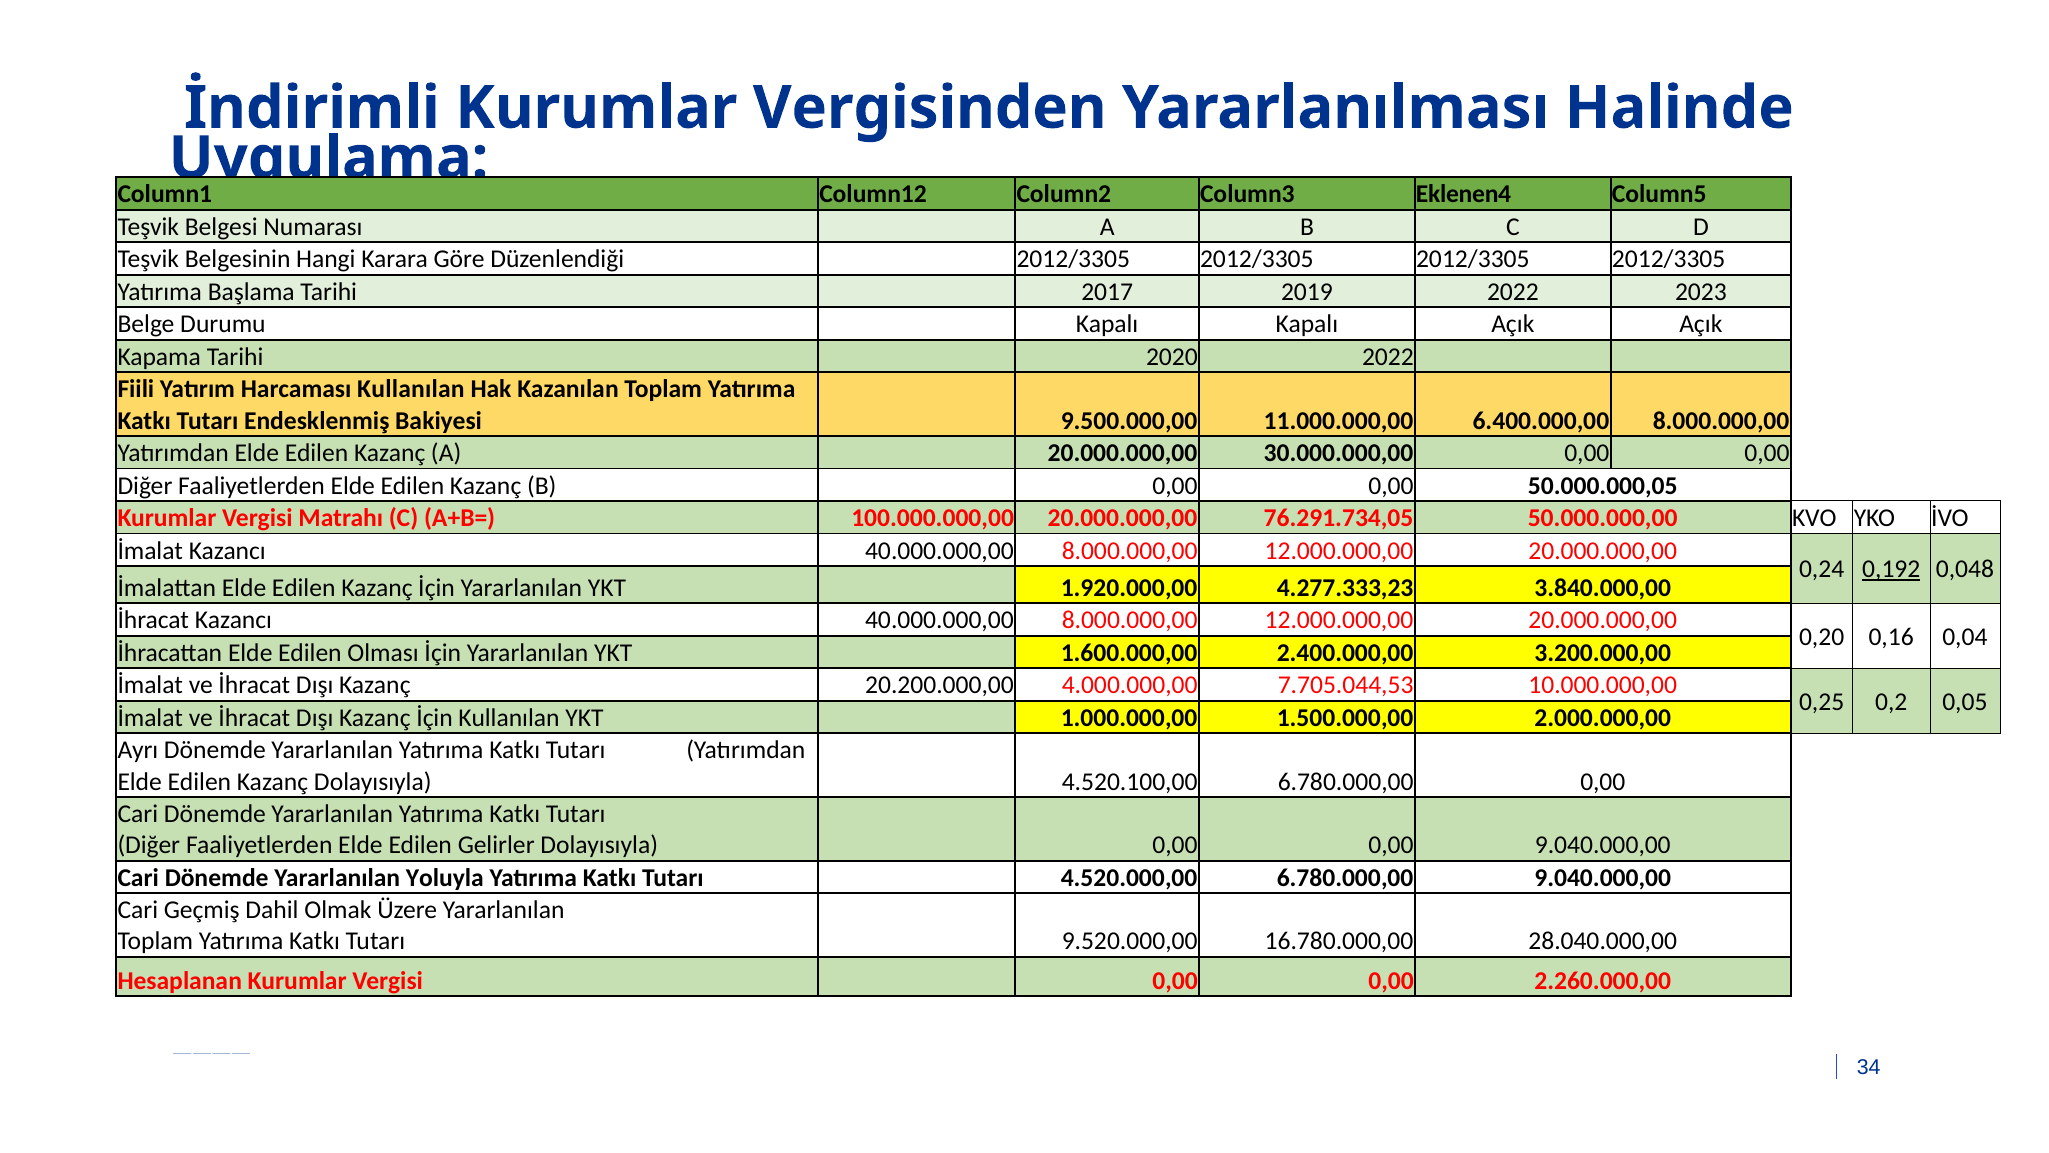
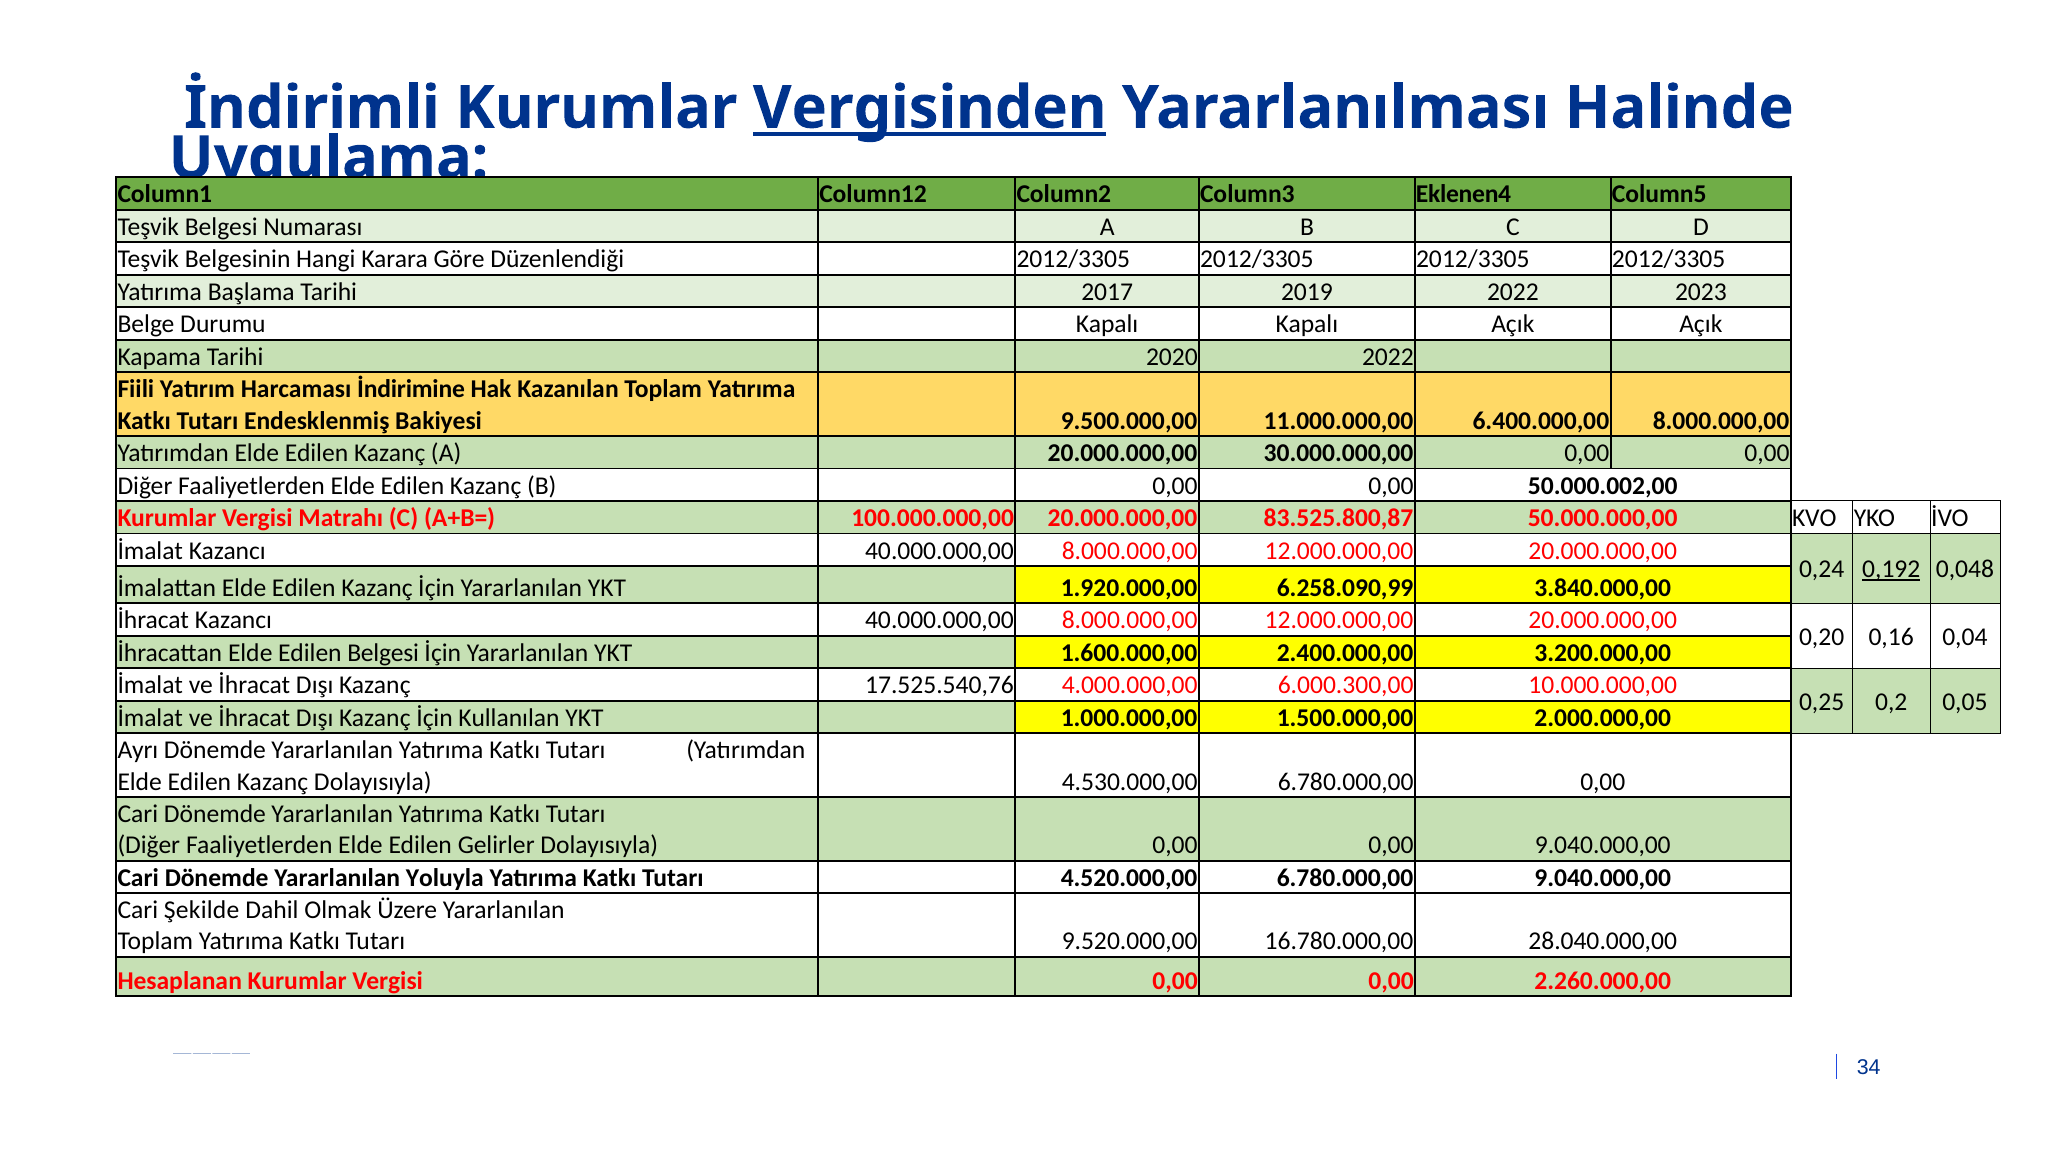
Vergisinden underline: none -> present
Harcaması Kullanılan: Kullanılan -> İndirimine
50.000.000,05: 50.000.000,05 -> 50.000.002,00
76.291.734,05: 76.291.734,05 -> 83.525.800,87
4.277.333,23: 4.277.333,23 -> 6.258.090,99
Edilen Olması: Olması -> Belgesi
20.200.000,00: 20.200.000,00 -> 17.525.540,76
7.705.044,53: 7.705.044,53 -> 6.000.300,00
4.520.100,00: 4.520.100,00 -> 4.530.000,00
Geçmiş: Geçmiş -> Şekilde
